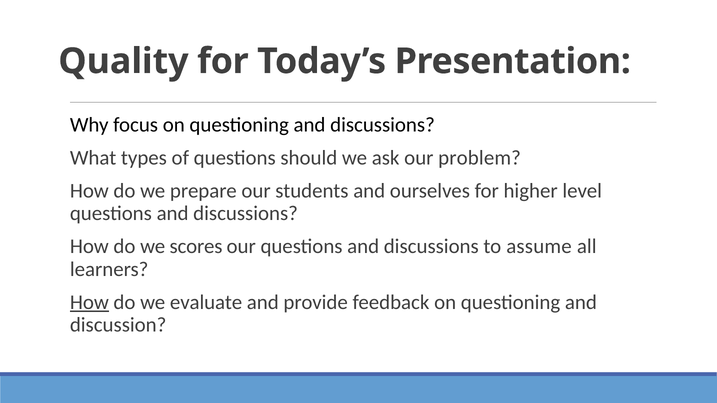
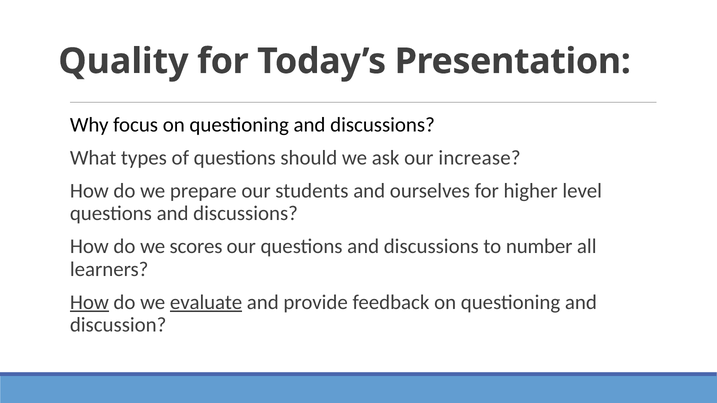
problem: problem -> increase
assume: assume -> number
evaluate underline: none -> present
